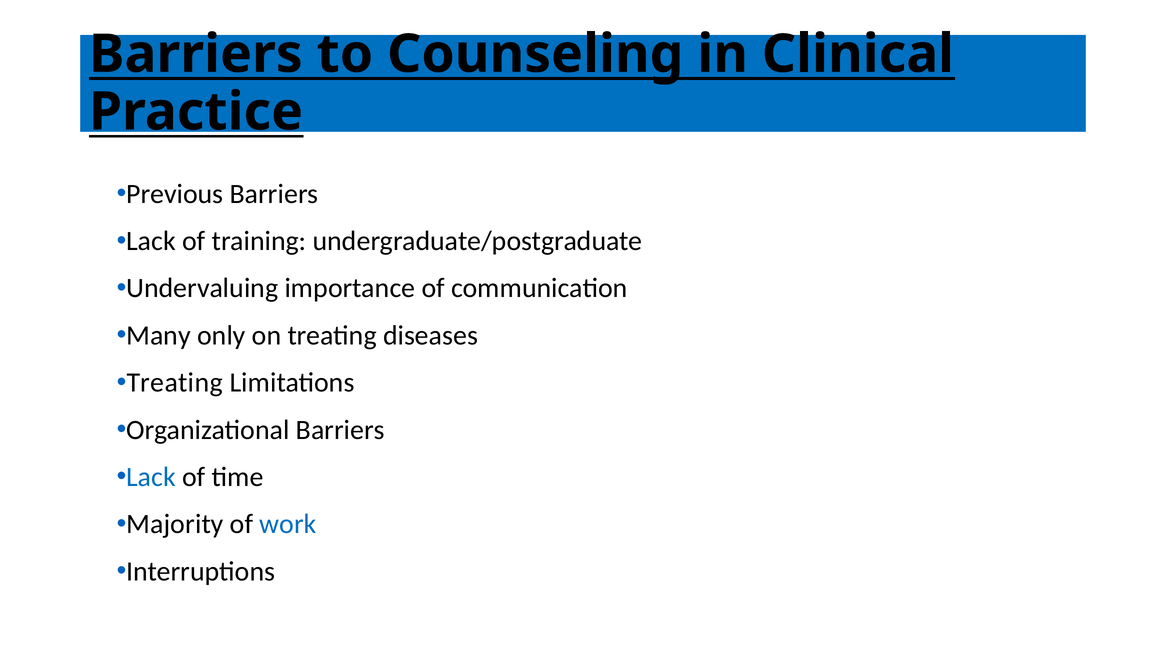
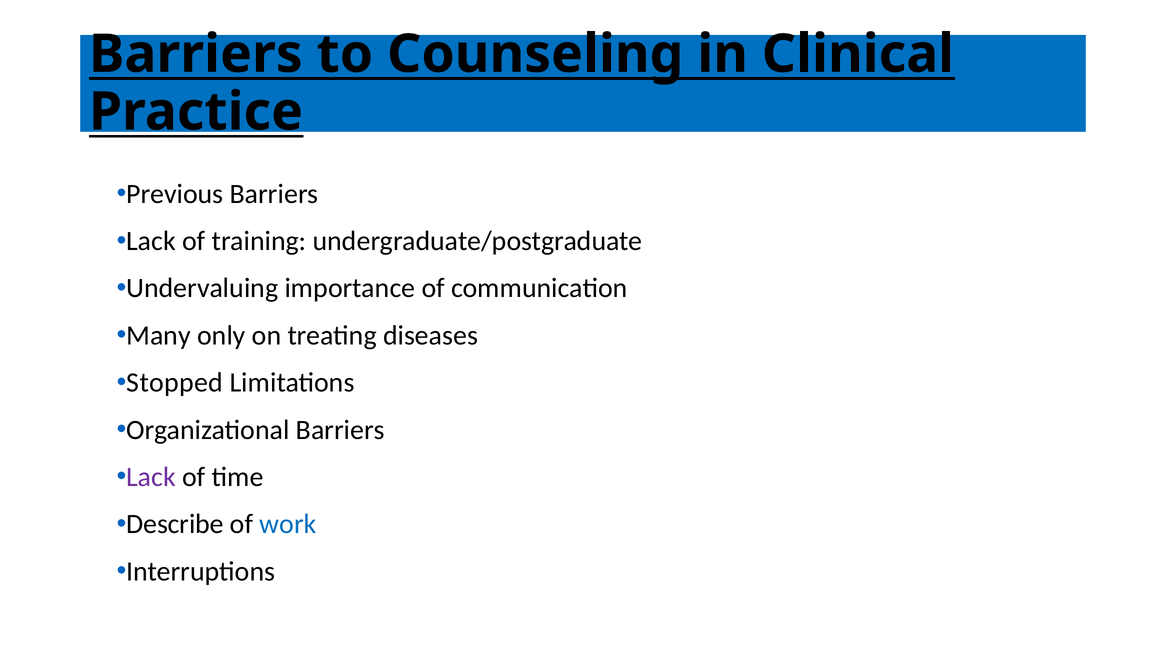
Treating at (175, 383): Treating -> Stopped
Lack at (151, 477) colour: blue -> purple
Majority: Majority -> Describe
